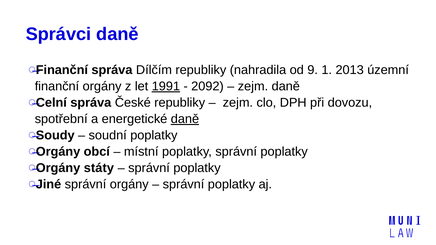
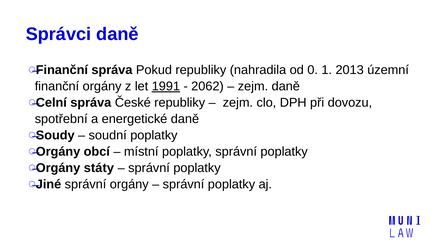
Dílčím: Dílčím -> Pokud
9: 9 -> 0
2092: 2092 -> 2062
daně at (185, 119) underline: present -> none
